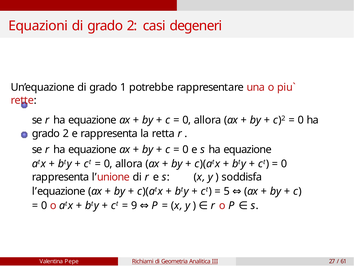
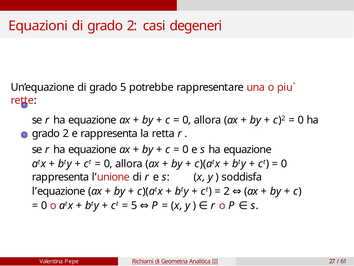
grado 1: 1 -> 5
5 at (227, 191): 5 -> 2
9 at (134, 205): 9 -> 5
